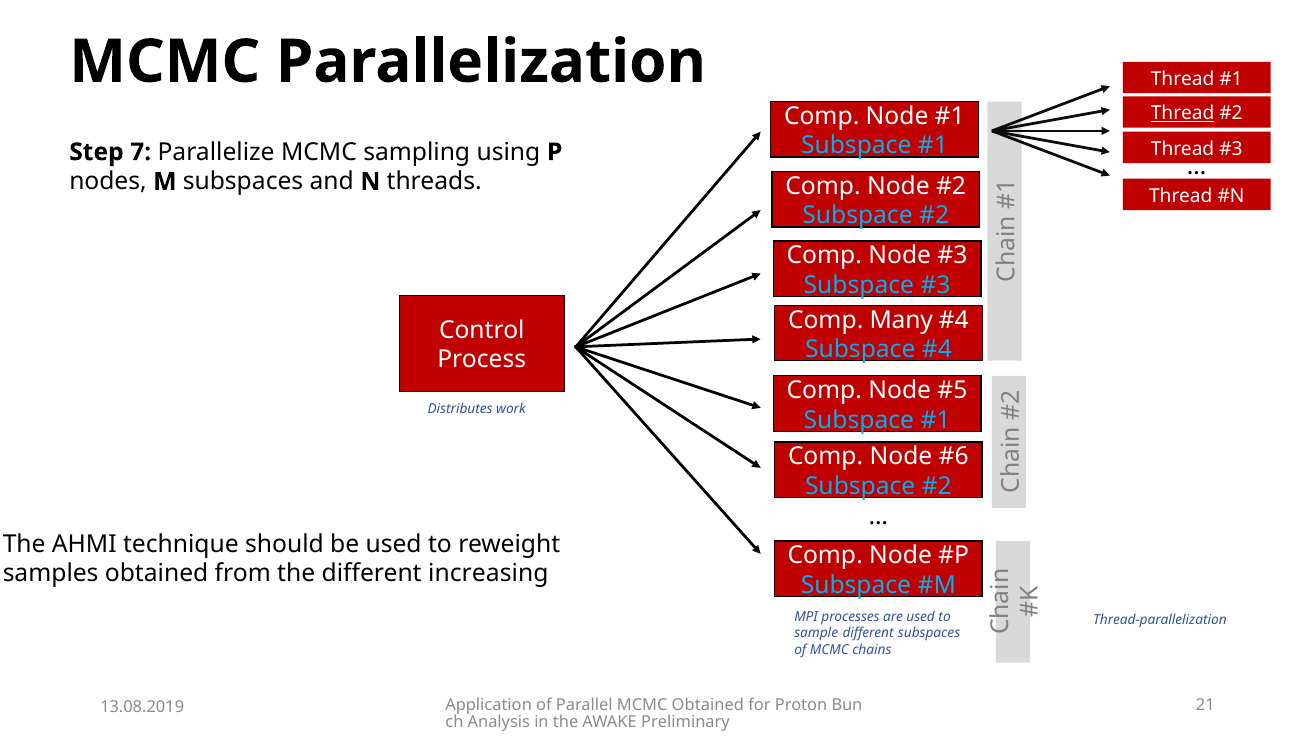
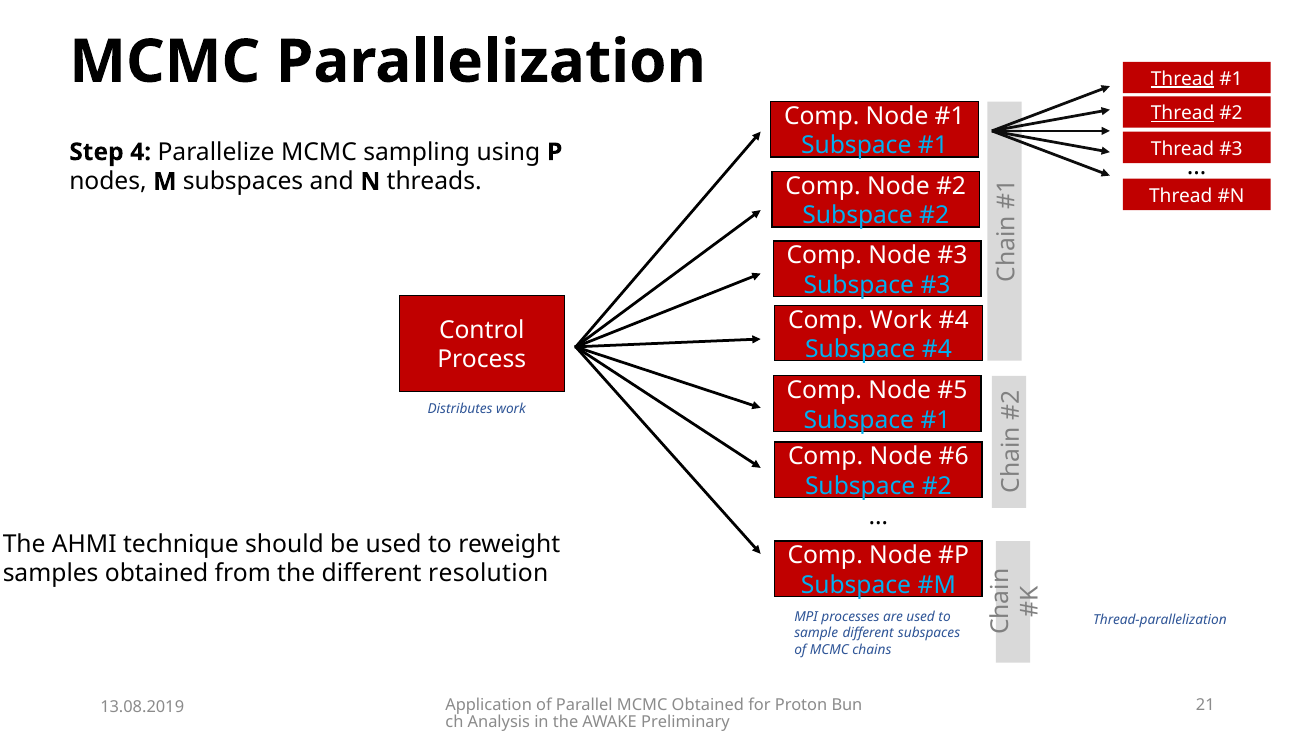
Thread at (1183, 79) underline: none -> present
7: 7 -> 4
Comp Many: Many -> Work
increasing: increasing -> resolution
